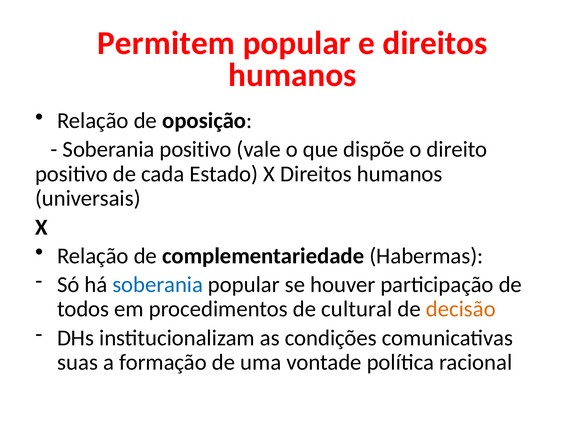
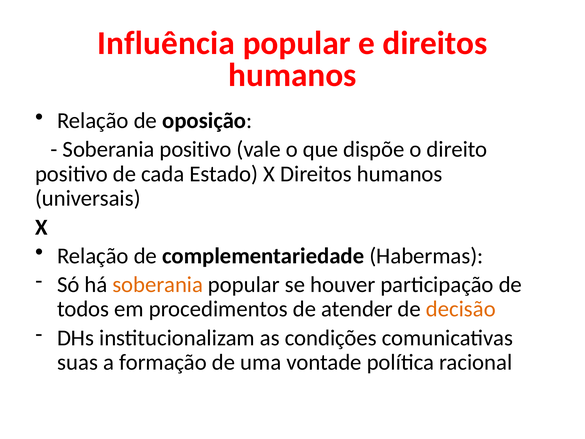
Permitem: Permitem -> Influência
soberania at (158, 284) colour: blue -> orange
cultural: cultural -> atender
